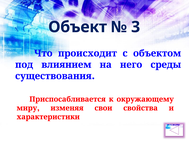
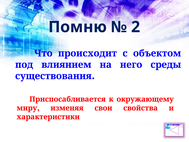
Объект: Объект -> Помню
3: 3 -> 2
